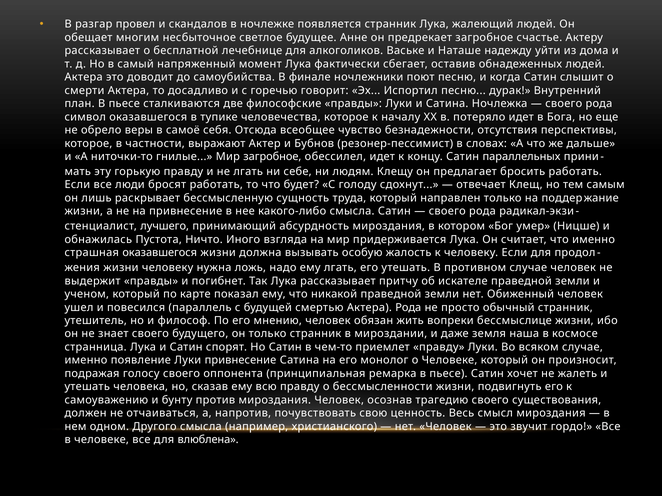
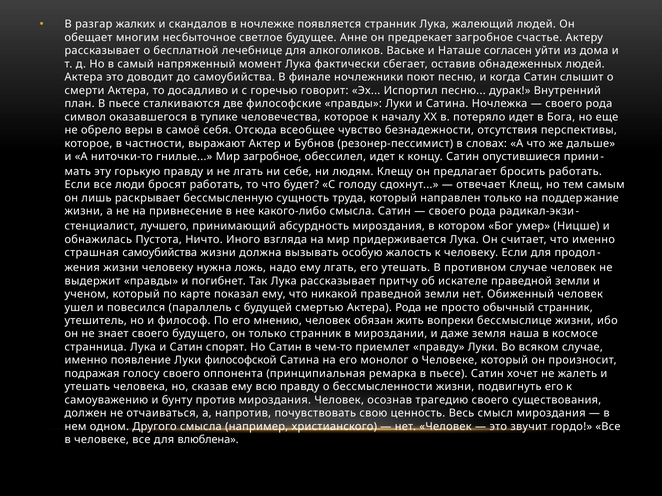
провел: провел -> жалких
надежду: надежду -> согласен
параллельных: параллельных -> опустившиеся
страшная оказавшегося: оказавшегося -> самоубийства
Луки привнесение: привнесение -> философской
